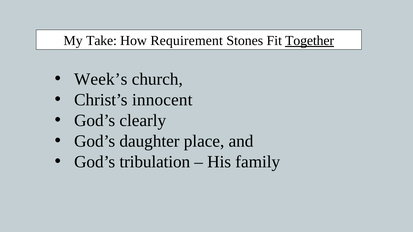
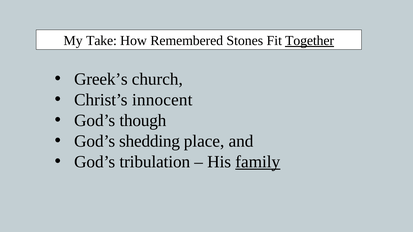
Requirement: Requirement -> Remembered
Week’s: Week’s -> Greek’s
clearly: clearly -> though
daughter: daughter -> shedding
family underline: none -> present
